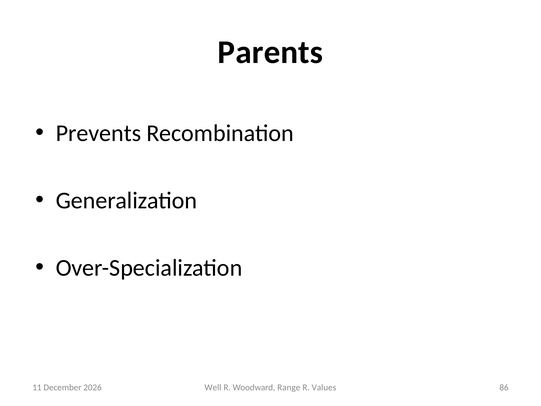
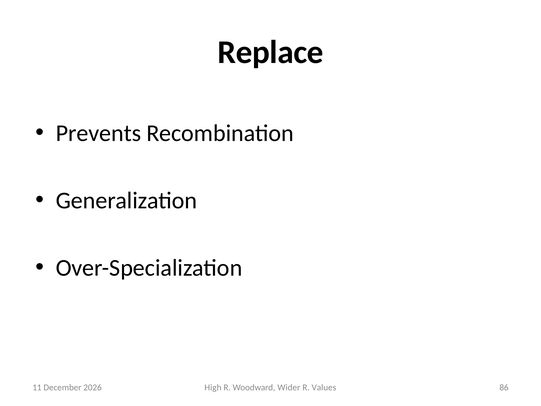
Parents: Parents -> Replace
Well: Well -> High
Range: Range -> Wider
